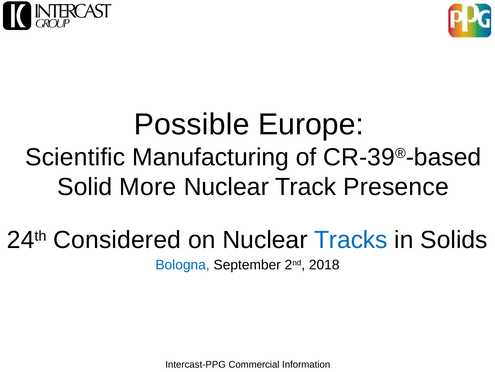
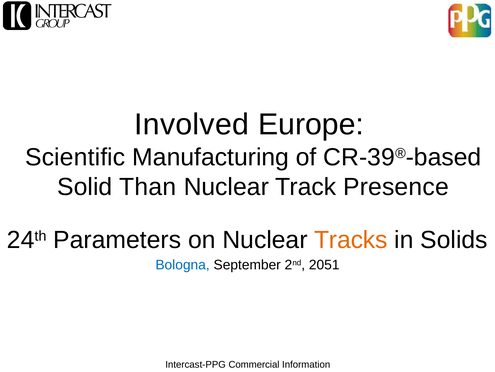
Possible: Possible -> Involved
More: More -> Than
Considered: Considered -> Parameters
Tracks colour: blue -> orange
2018: 2018 -> 2051
